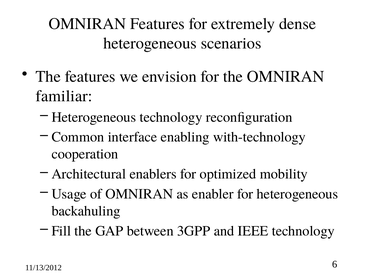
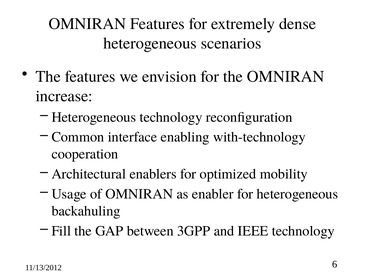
familiar: familiar -> increase
